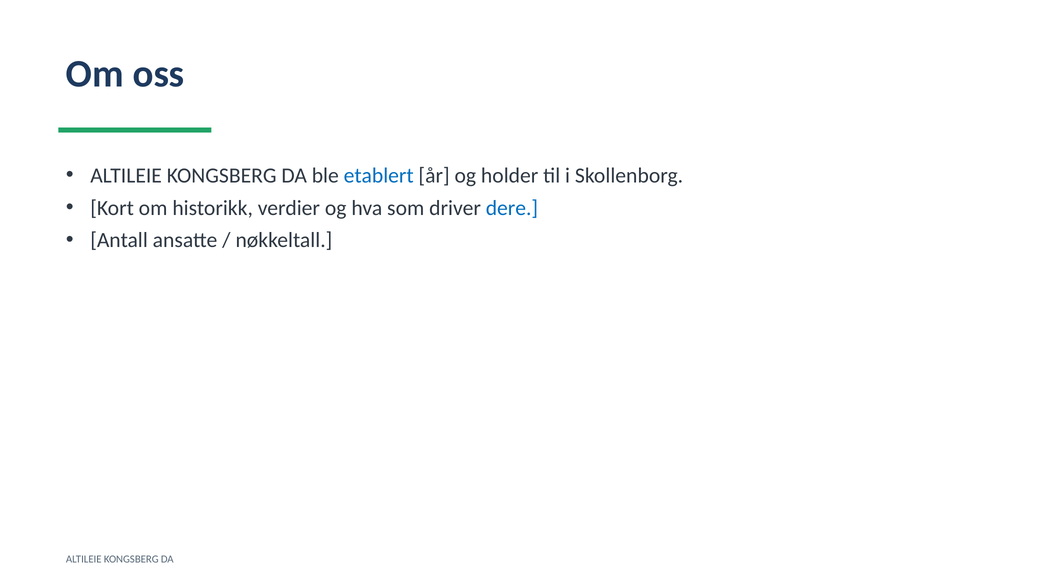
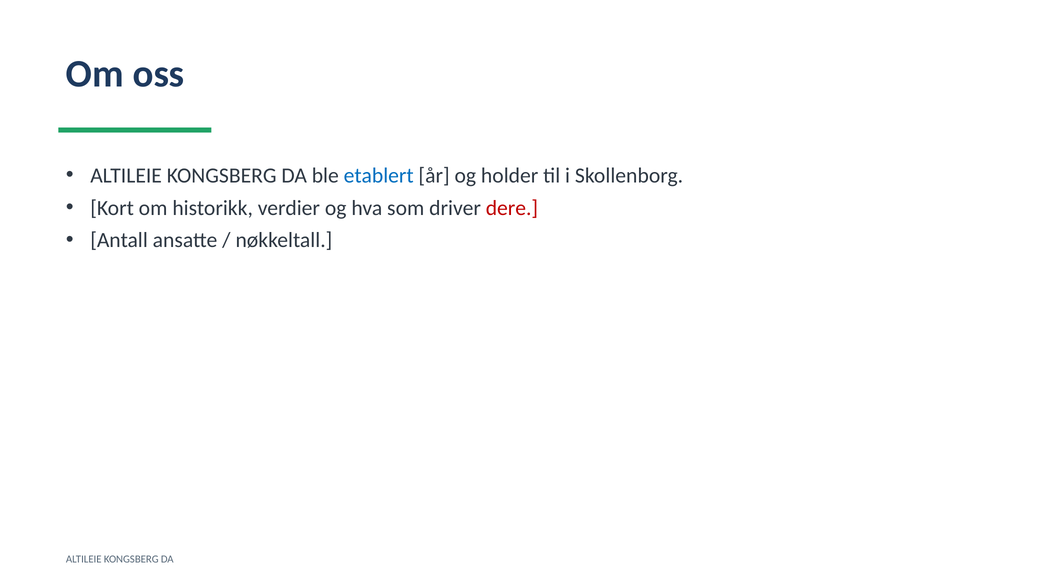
dere colour: blue -> red
